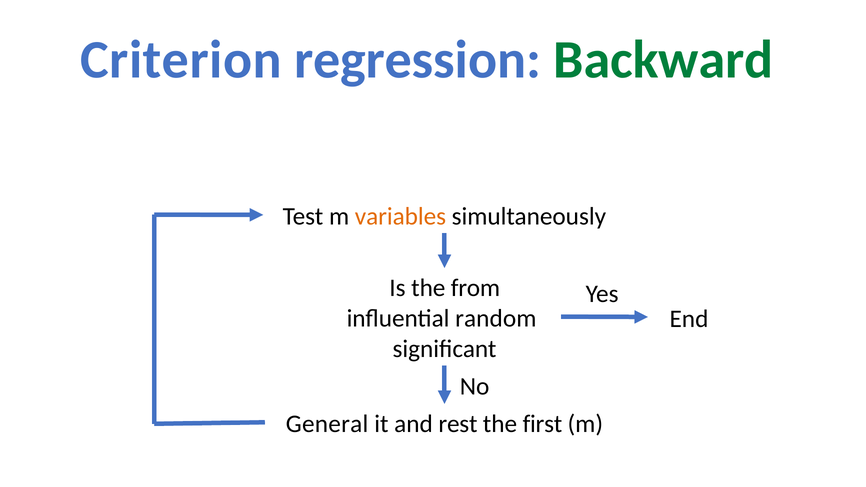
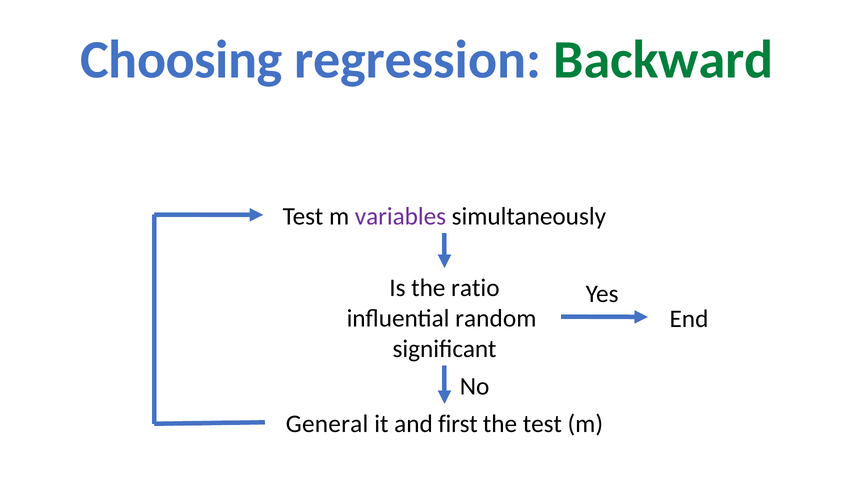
Criterion: Criterion -> Choosing
variables colour: orange -> purple
from: from -> ratio
rest: rest -> first
the first: first -> test
